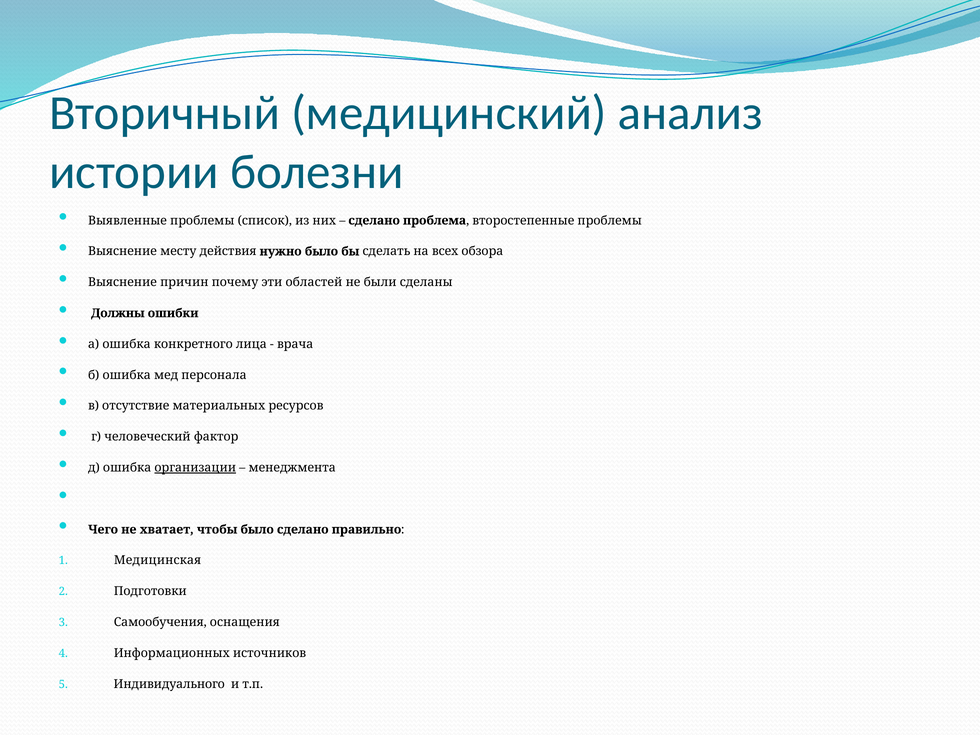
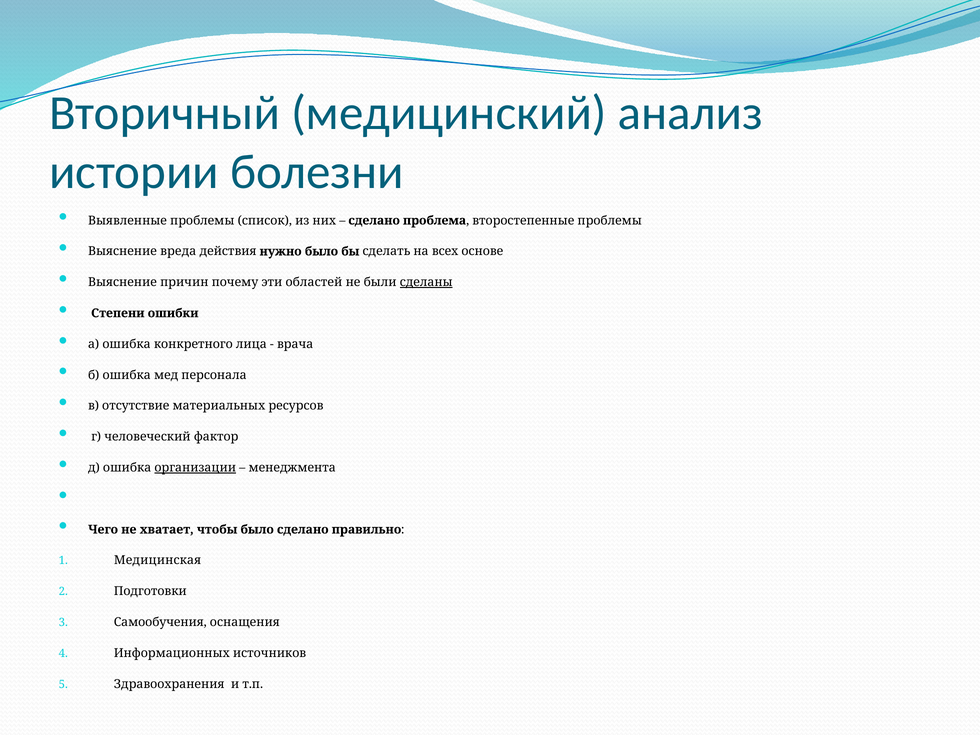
месту: месту -> вреда
обзора: обзора -> основе
сделаны underline: none -> present
Должны: Должны -> Степени
Индивидуального: Индивидуального -> Здравоохранения
